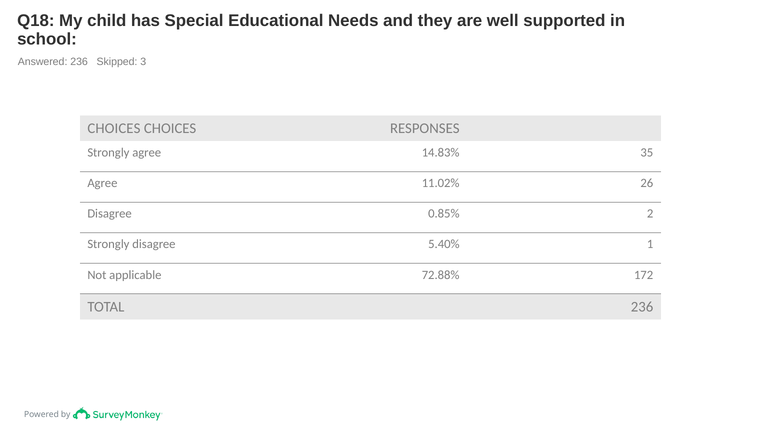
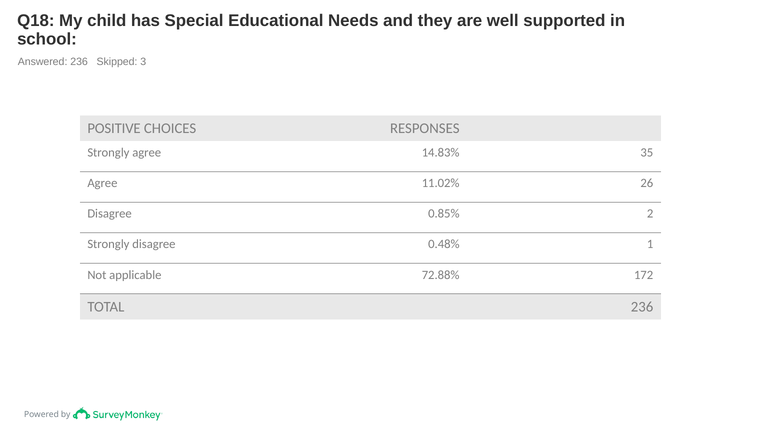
CHOICES at (114, 128): CHOICES -> POSITIVE
5.40%: 5.40% -> 0.48%
